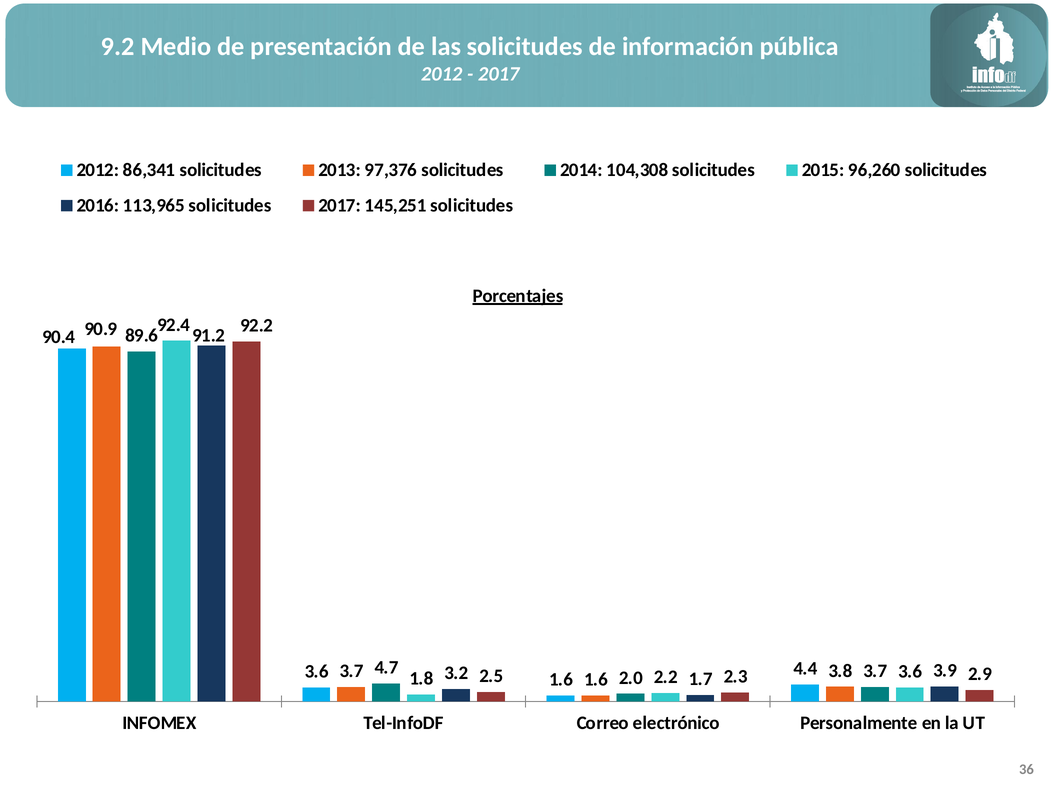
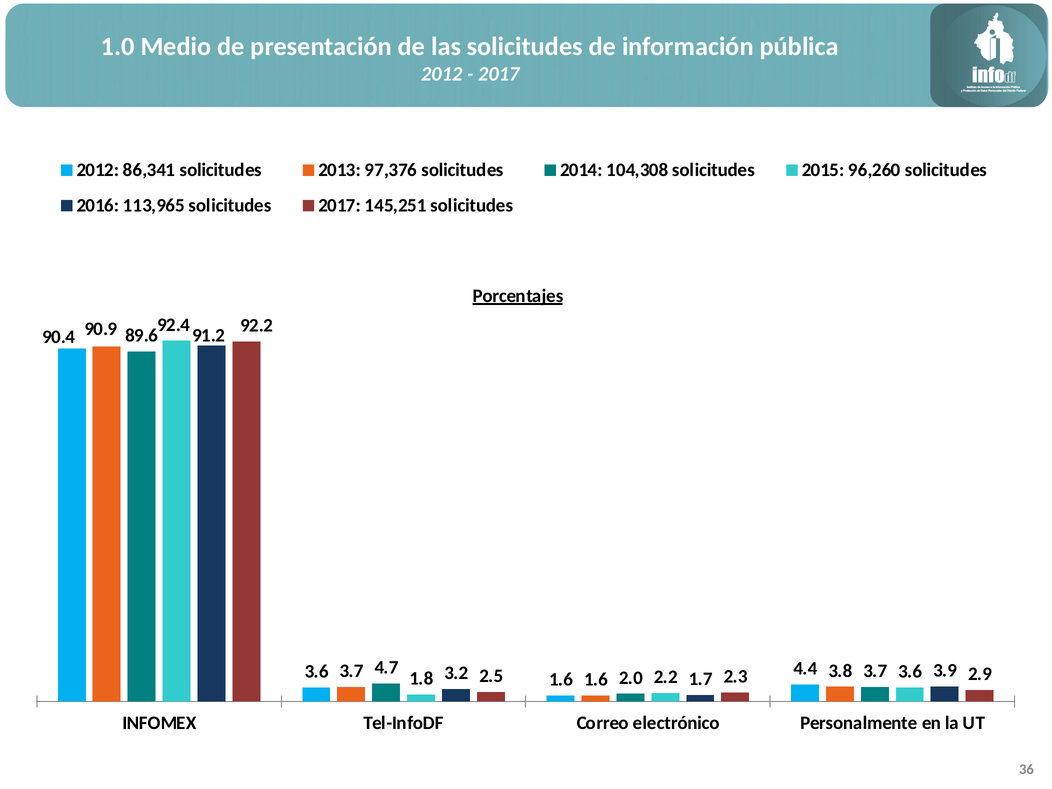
9.2: 9.2 -> 1.0
